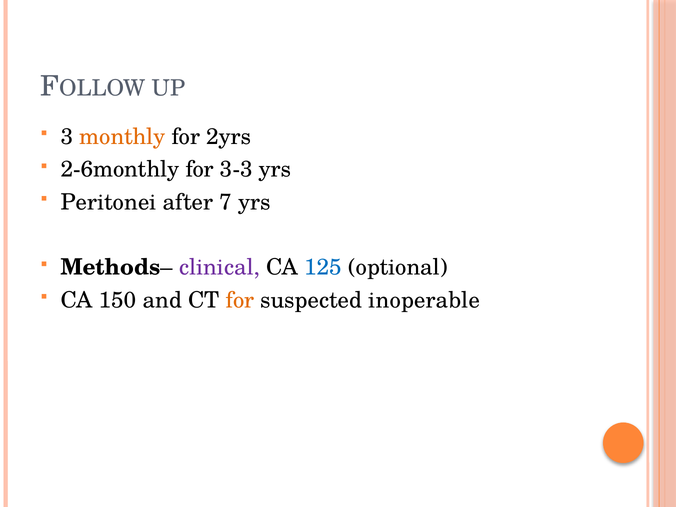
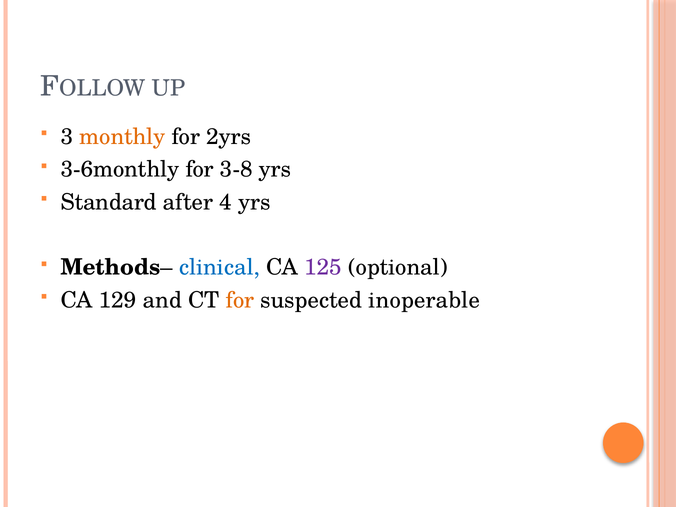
2-6monthly: 2-6monthly -> 3-6monthly
3-3: 3-3 -> 3-8
Peritonei: Peritonei -> Standard
7: 7 -> 4
clinical colour: purple -> blue
125 colour: blue -> purple
150: 150 -> 129
